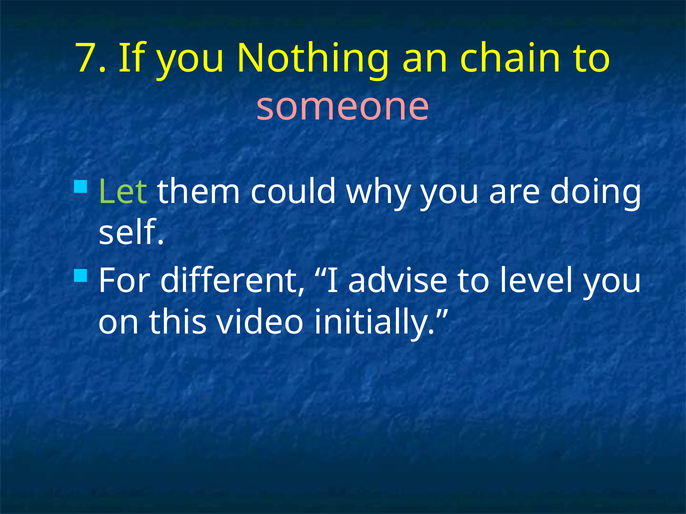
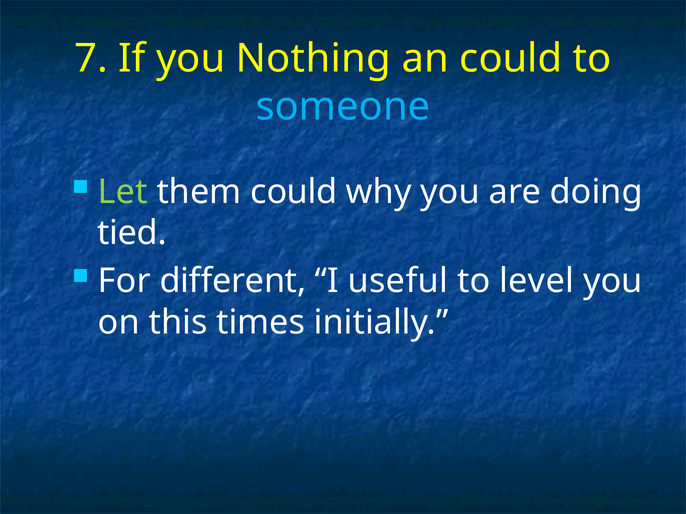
an chain: chain -> could
someone colour: pink -> light blue
self: self -> tied
advise: advise -> useful
video: video -> times
